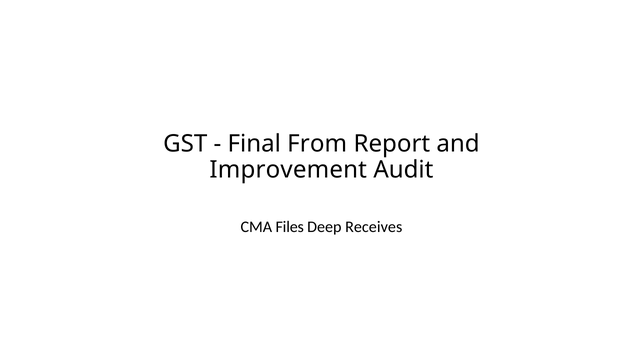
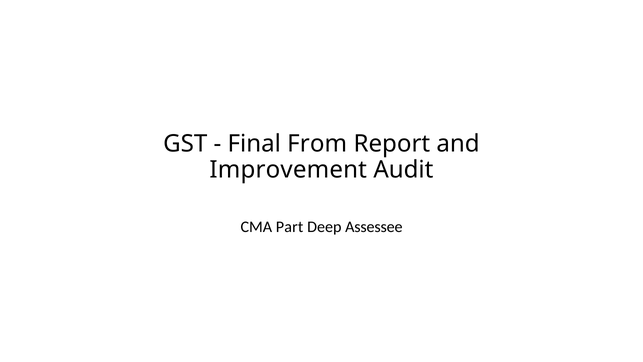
Files: Files -> Part
Receives: Receives -> Assessee
